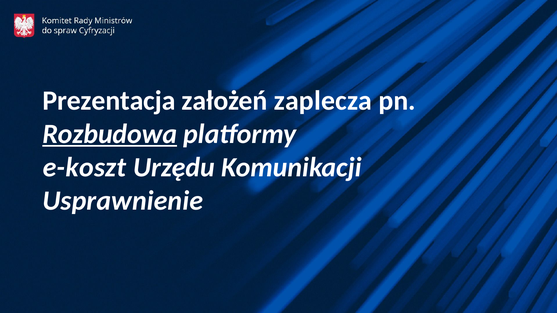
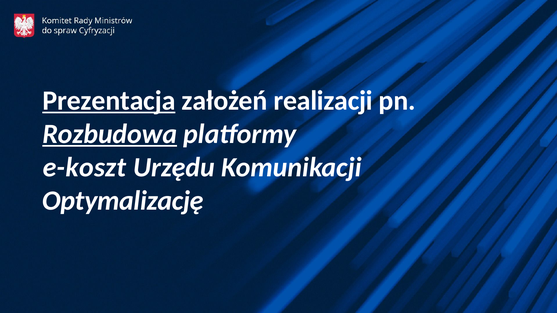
Prezentacja underline: none -> present
zaplecza: zaplecza -> realizacji
Usprawnienie: Usprawnienie -> Optymalizację
